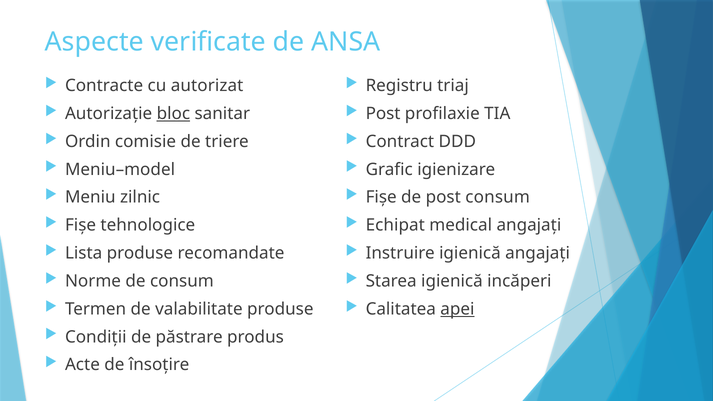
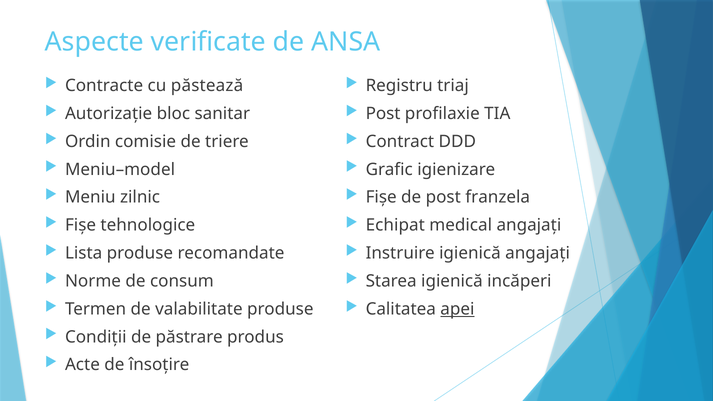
autorizat: autorizat -> păstează
bloc underline: present -> none
post consum: consum -> franzela
